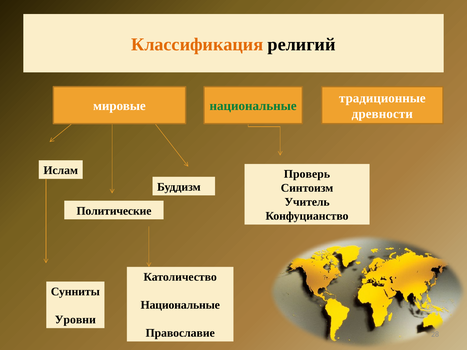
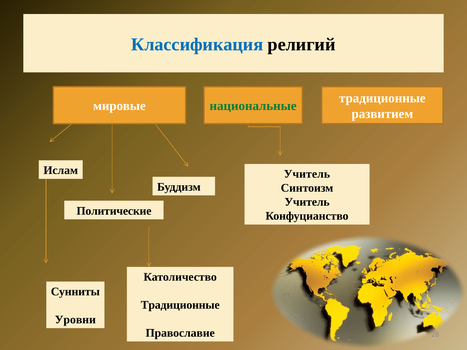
Классификация colour: orange -> blue
древности: древности -> развитием
Проверь at (307, 174): Проверь -> Учитель
Национальные at (180, 305): Национальные -> Традиционные
